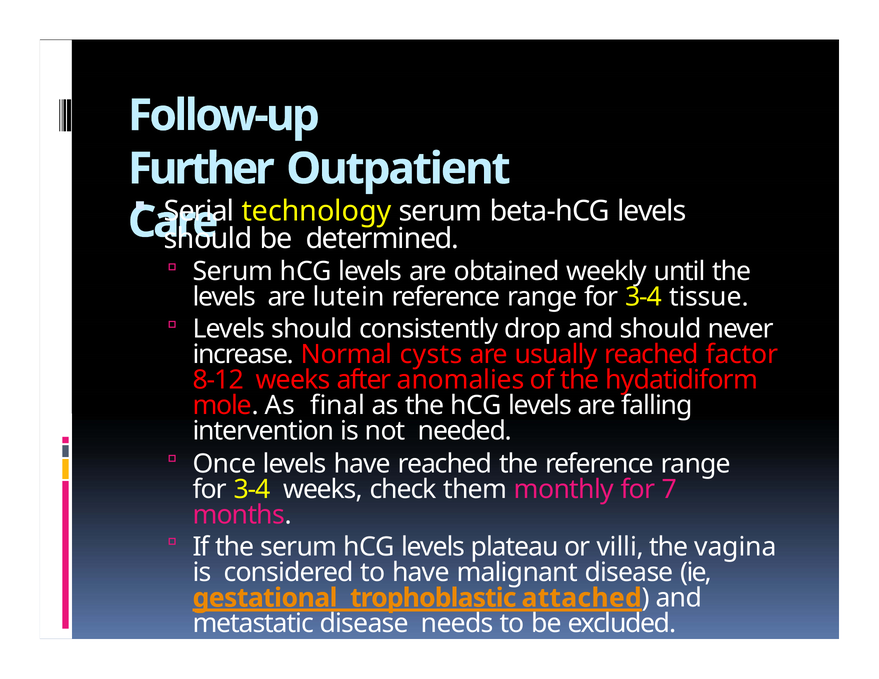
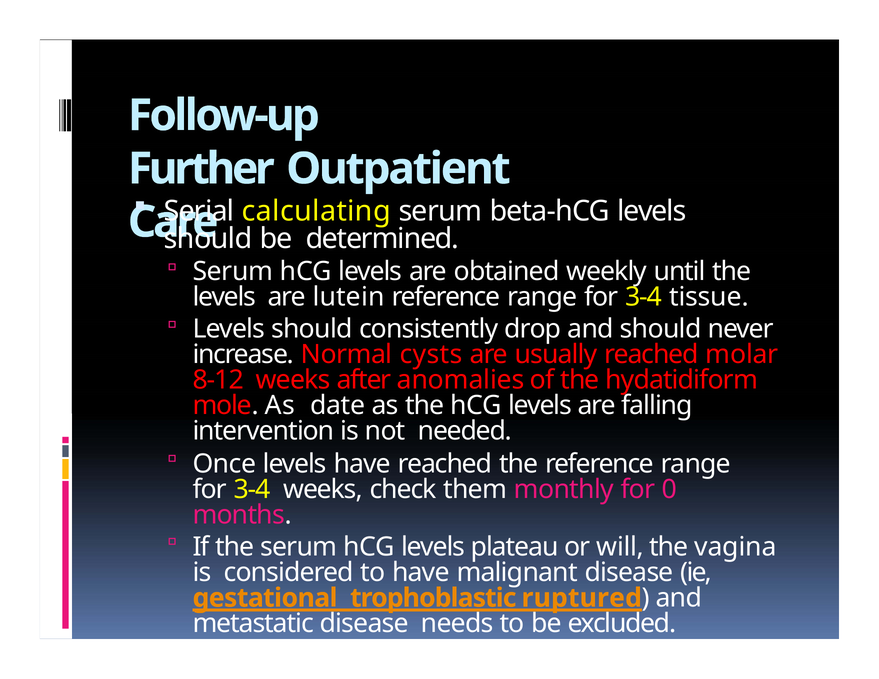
technology: technology -> calculating
factor: factor -> molar
final: final -> date
7: 7 -> 0
villi: villi -> will
attached: attached -> ruptured
